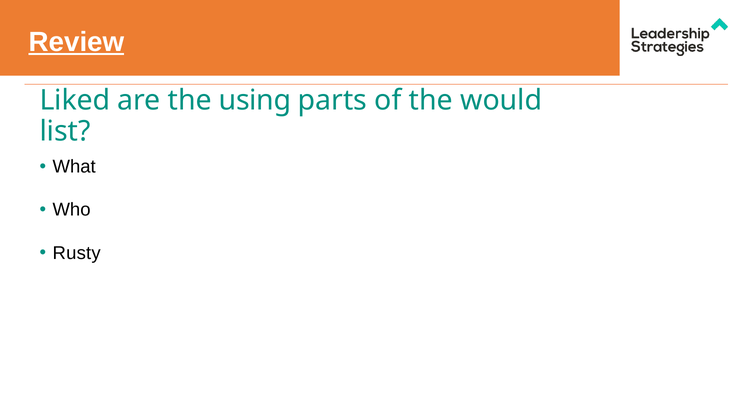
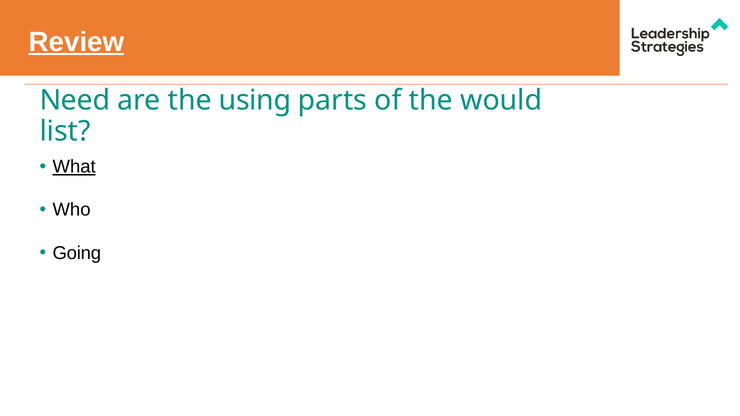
Liked: Liked -> Need
What underline: none -> present
Rusty: Rusty -> Going
